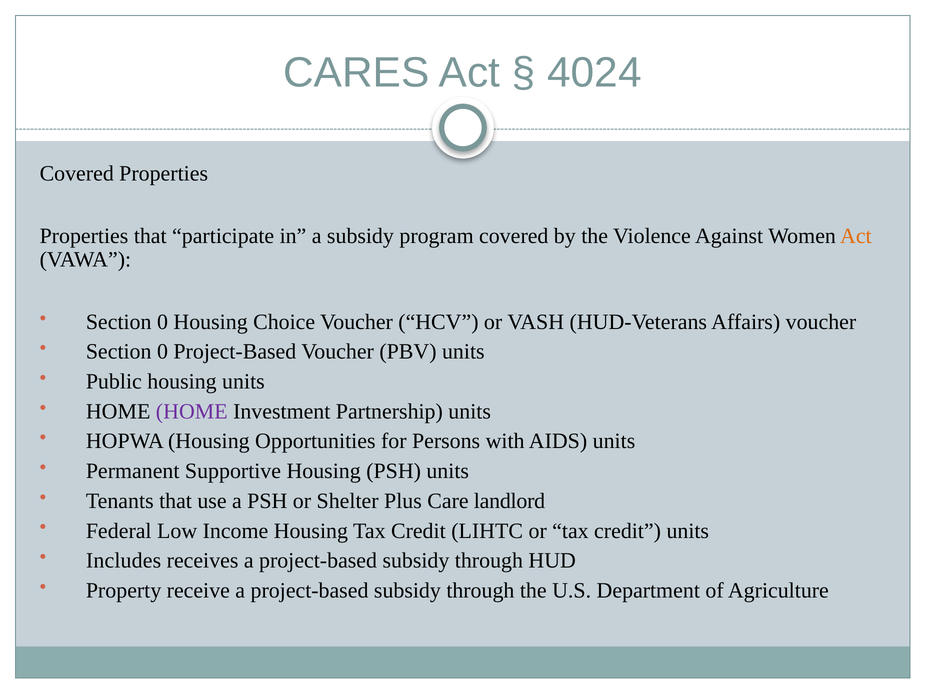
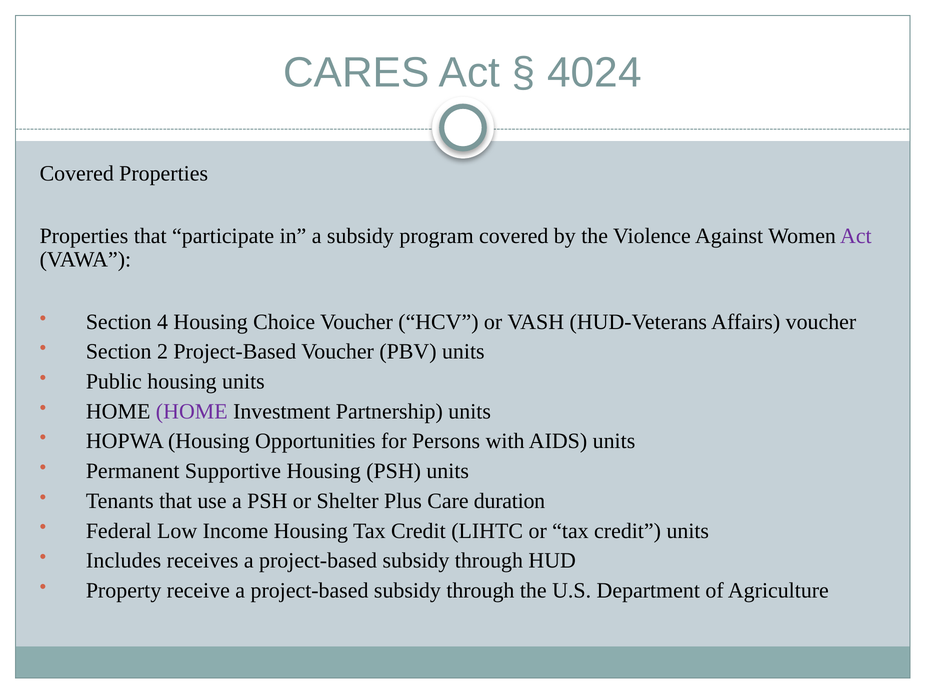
Act at (856, 236) colour: orange -> purple
0 at (163, 322): 0 -> 4
0 at (163, 352): 0 -> 2
landlord: landlord -> duration
